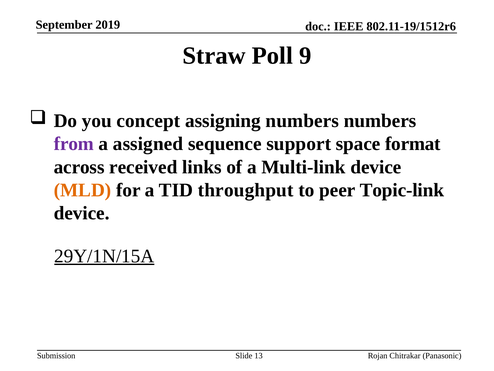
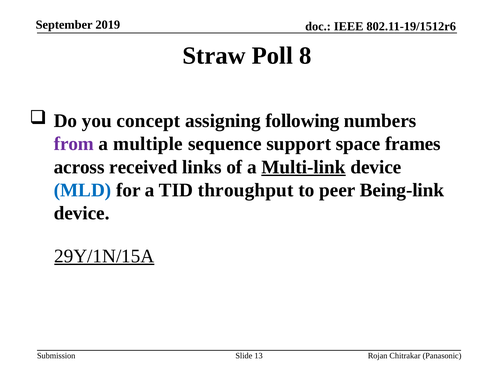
9: 9 -> 8
assigning numbers: numbers -> following
assigned: assigned -> multiple
format: format -> frames
Multi-link underline: none -> present
MLD colour: orange -> blue
Topic-link: Topic-link -> Being-link
